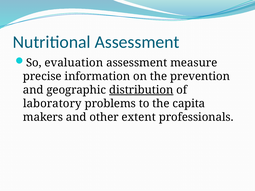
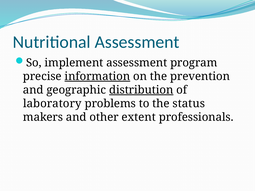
evaluation: evaluation -> implement
measure: measure -> program
information underline: none -> present
capita: capita -> status
